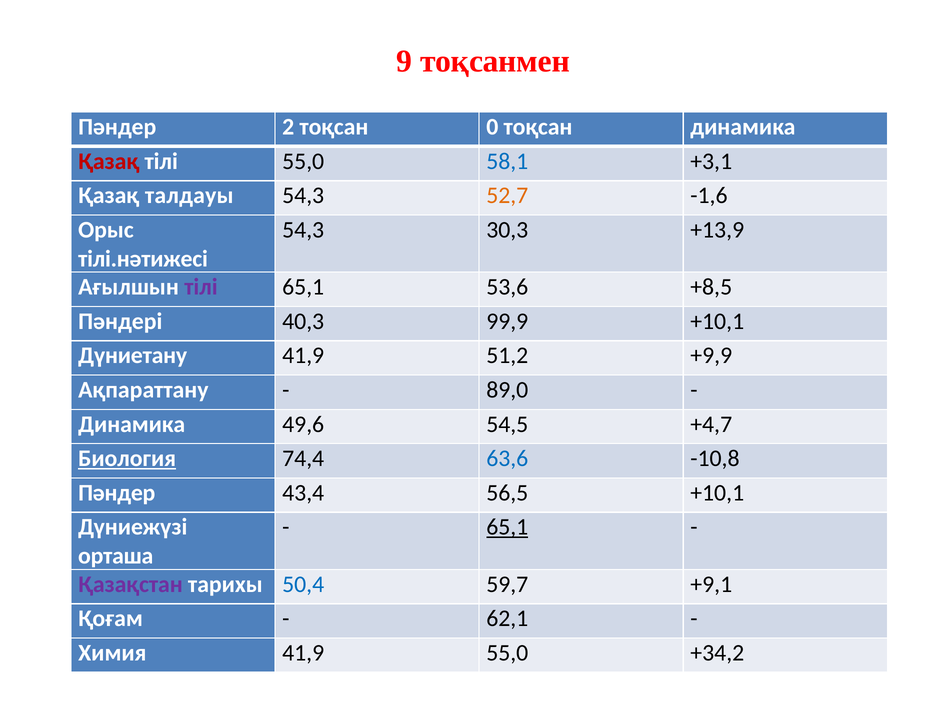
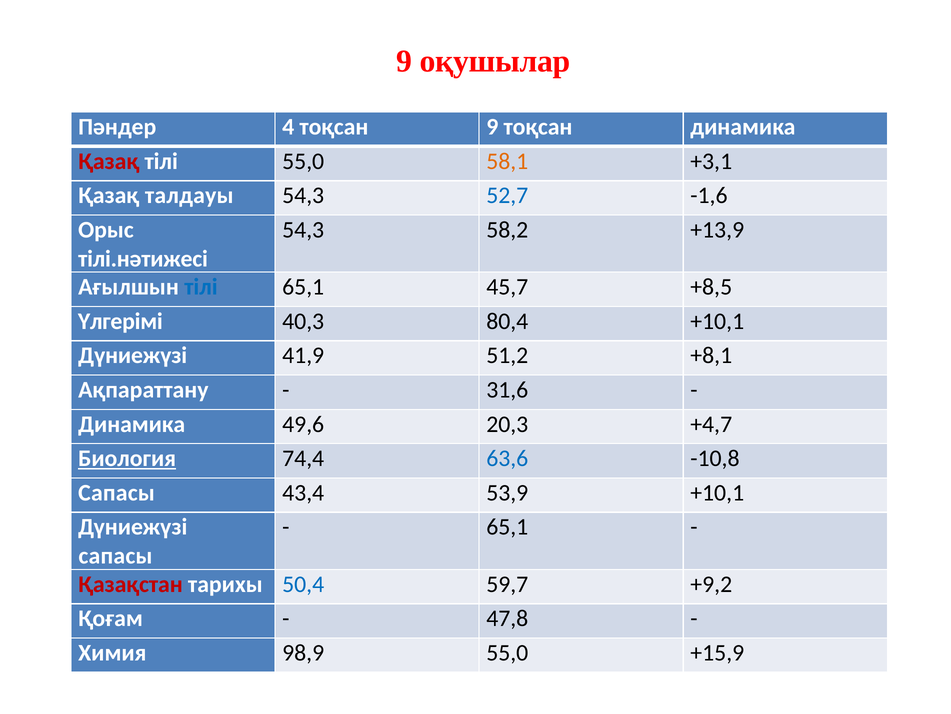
тоқсанмен: тоқсанмен -> оқушылар
2: 2 -> 4
тоқсан 0: 0 -> 9
58,1 colour: blue -> orange
52,7 colour: orange -> blue
30,3: 30,3 -> 58,2
тілі at (201, 287) colour: purple -> blue
53,6: 53,6 -> 45,7
Пәндері: Пәндері -> Үлгерімі
99,9: 99,9 -> 80,4
Дүниетану at (133, 355): Дүниетану -> Дүниежүзі
+9,9: +9,9 -> +8,1
89,0: 89,0 -> 31,6
54,5: 54,5 -> 20,3
Пәндер at (117, 492): Пәндер -> Сапасы
56,5: 56,5 -> 53,9
65,1 at (507, 527) underline: present -> none
орташа at (116, 556): орташа -> сапасы
Қазақстан colour: purple -> red
+9,1: +9,1 -> +9,2
62,1: 62,1 -> 47,8
Химия 41,9: 41,9 -> 98,9
+34,2: +34,2 -> +15,9
